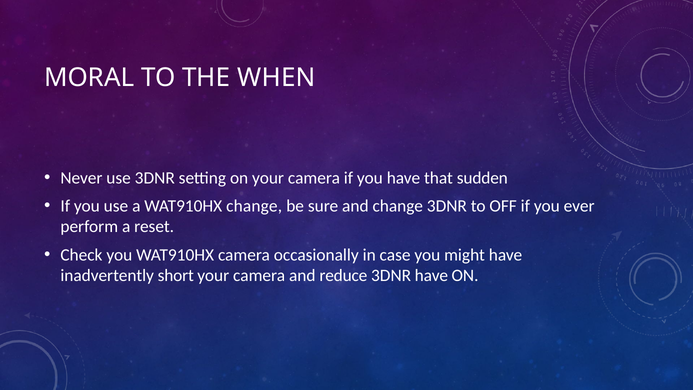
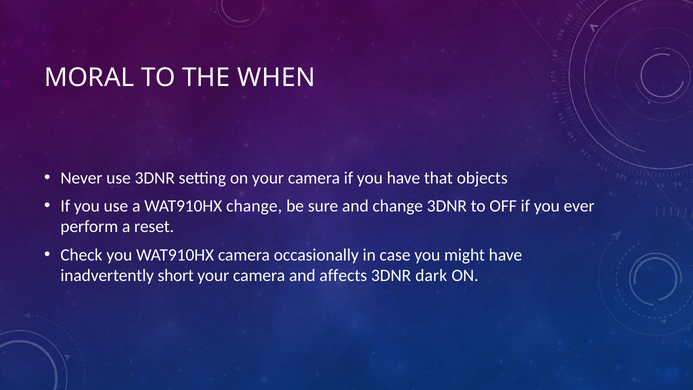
sudden: sudden -> objects
reduce: reduce -> affects
3DNR have: have -> dark
